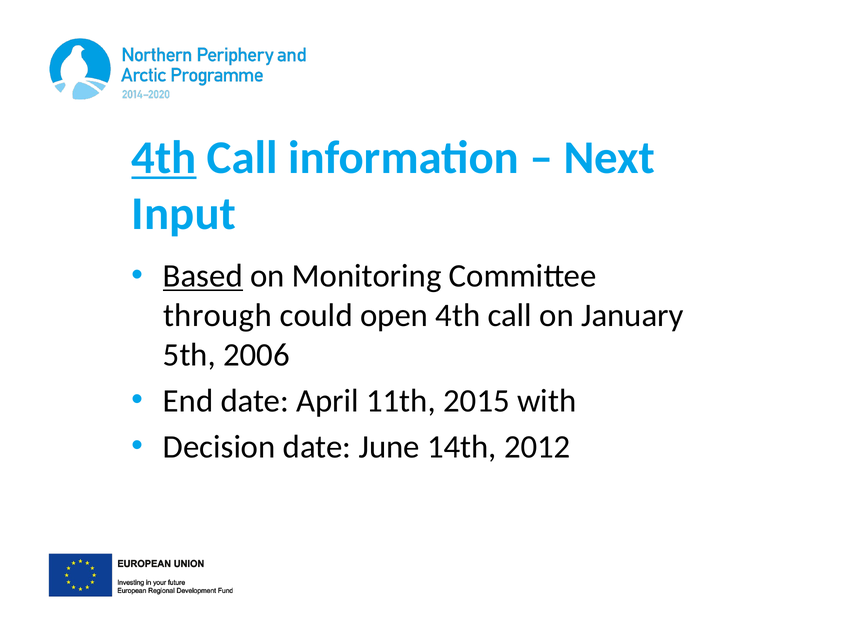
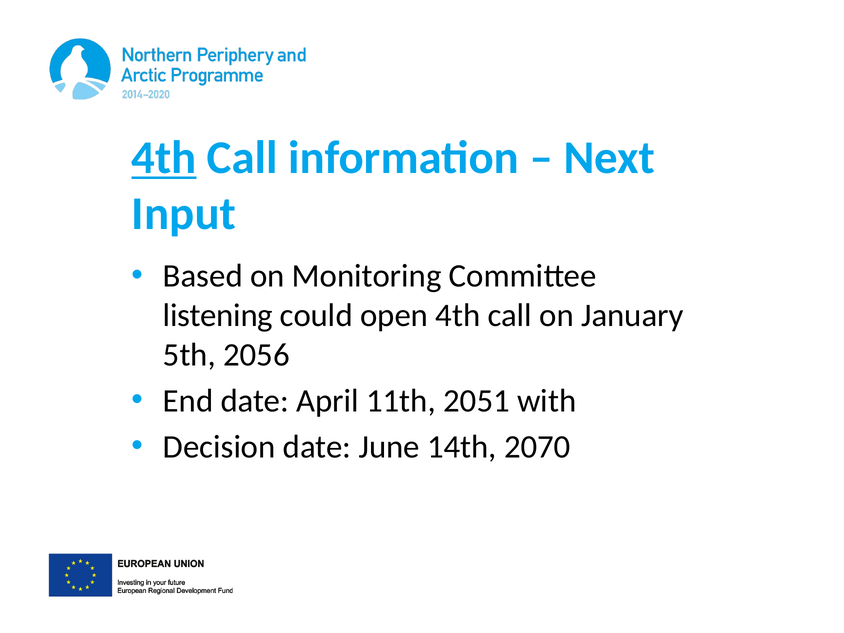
Based underline: present -> none
through: through -> listening
2006: 2006 -> 2056
2015: 2015 -> 2051
2012: 2012 -> 2070
